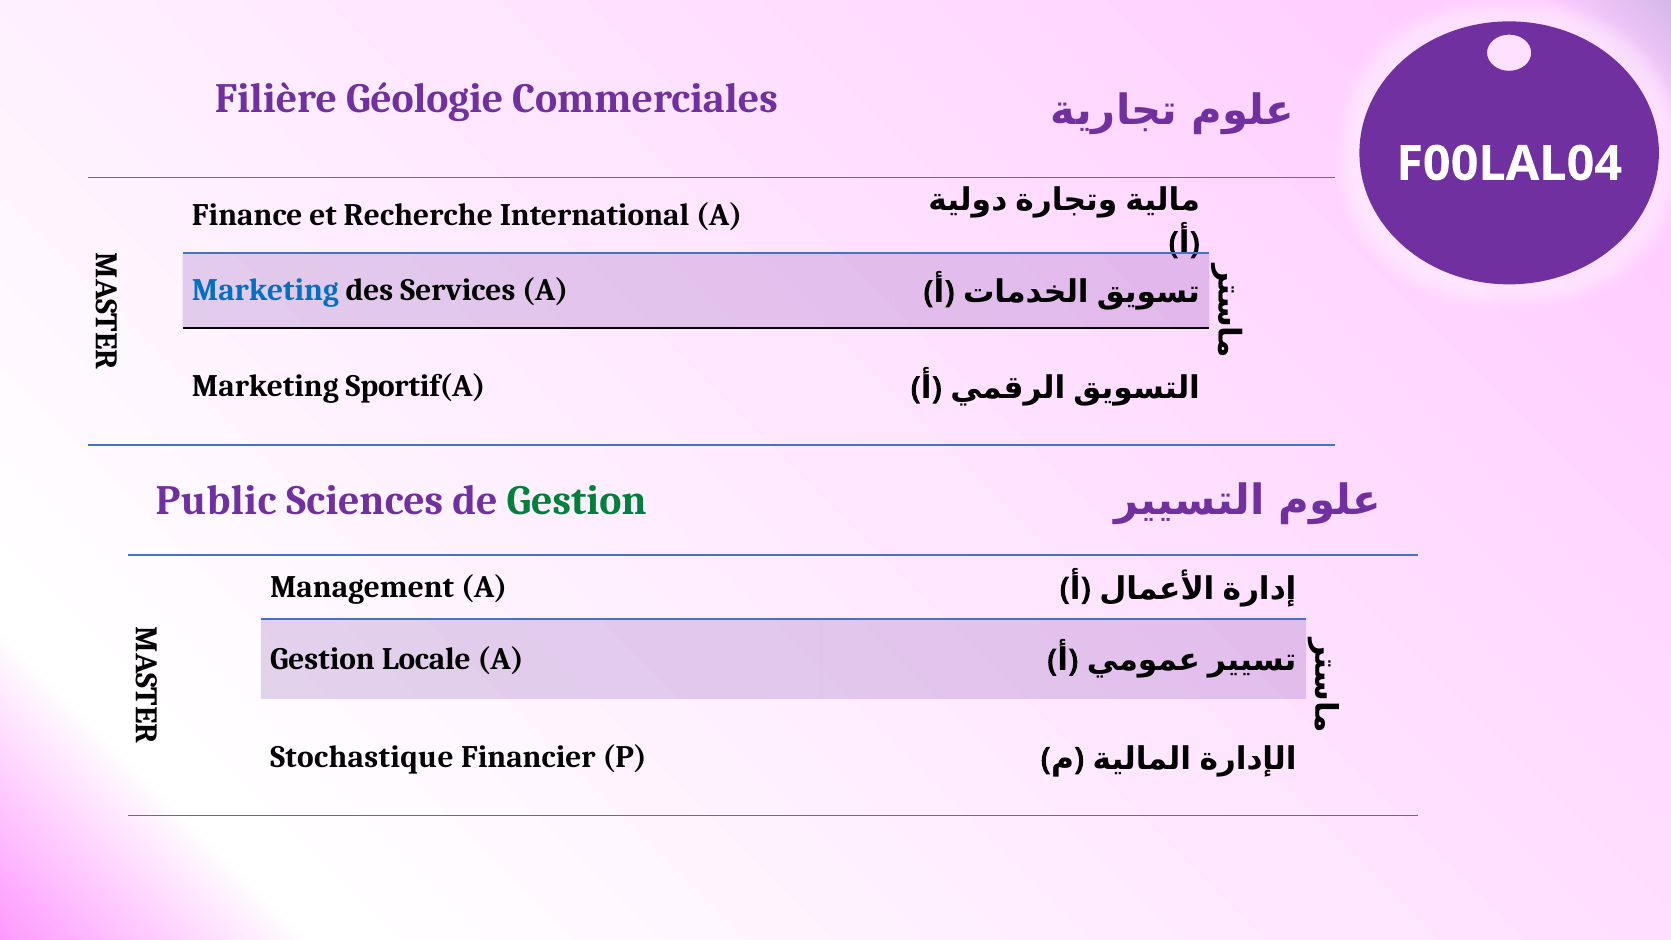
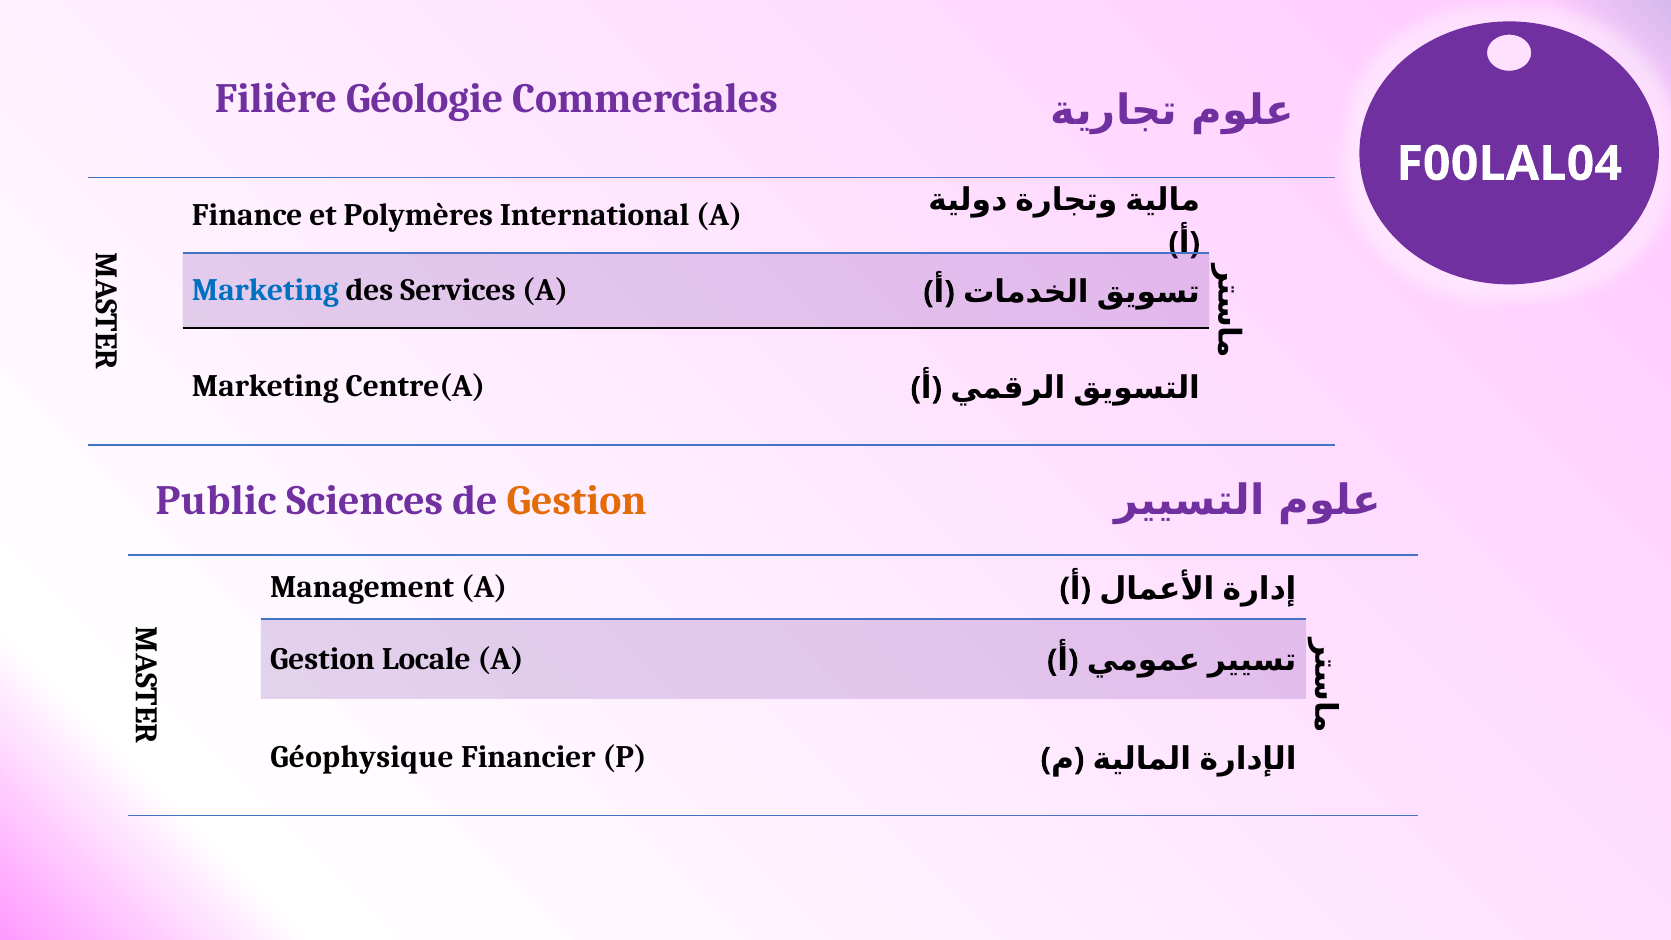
Recherche: Recherche -> Polymères
Sportif(A: Sportif(A -> Centre(A
Gestion at (577, 500) colour: green -> orange
Stochastique: Stochastique -> Géophysique
